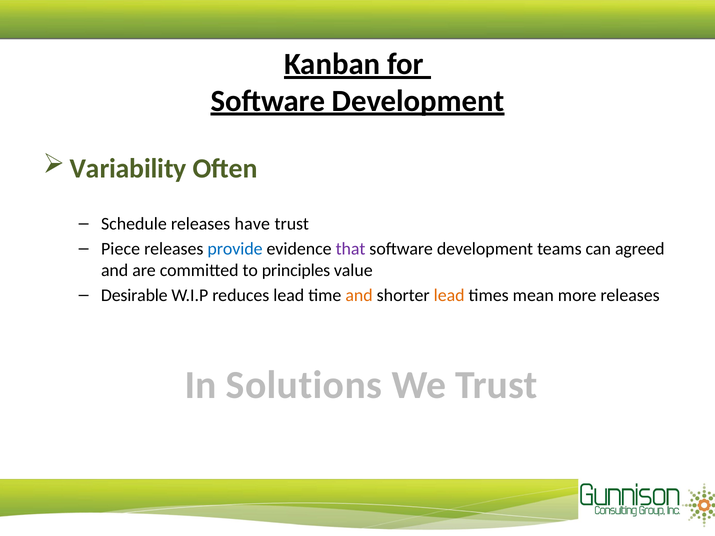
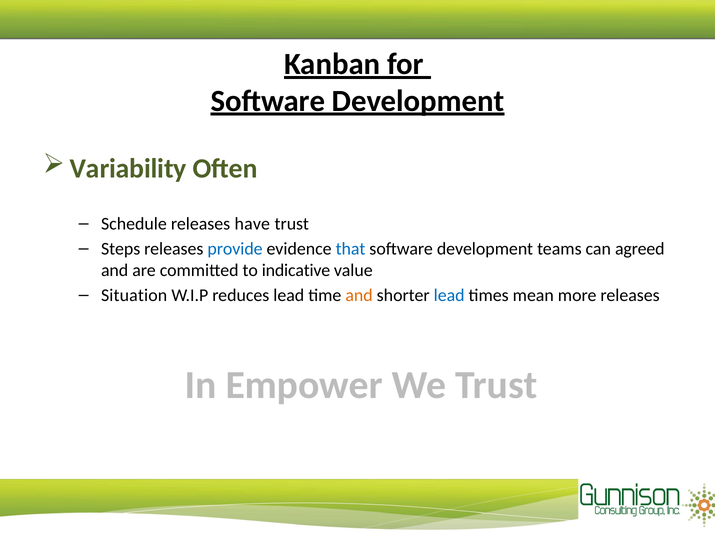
Piece: Piece -> Steps
that colour: purple -> blue
principles: principles -> indicative
Desirable: Desirable -> Situation
lead at (449, 296) colour: orange -> blue
Solutions: Solutions -> Empower
